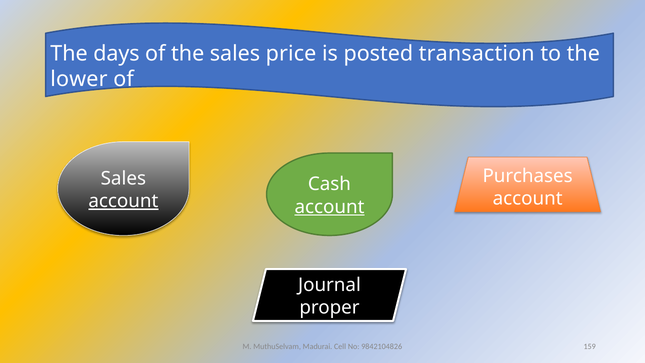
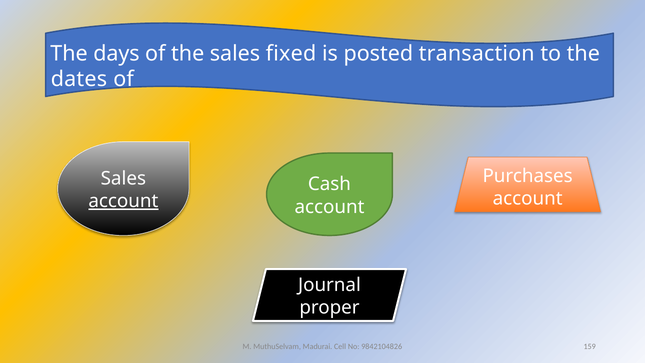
price: price -> fixed
lower: lower -> dates
account at (329, 207) underline: present -> none
